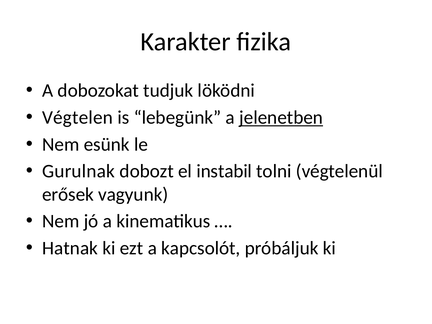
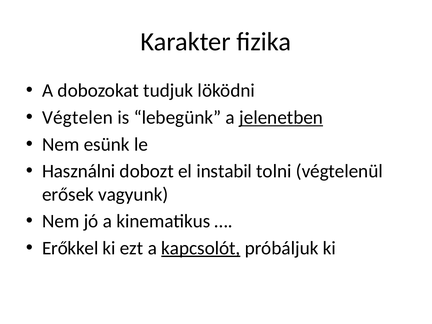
Gurulnak: Gurulnak -> Használni
Hatnak: Hatnak -> Erőkkel
kapcsolót underline: none -> present
